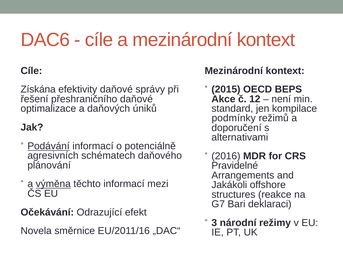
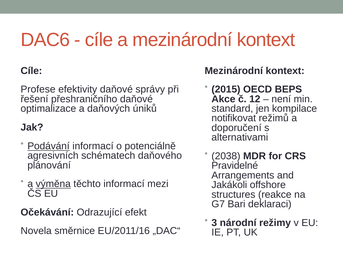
Získána: Získána -> Profese
podmínky: podmínky -> notifikovat
2016: 2016 -> 2038
